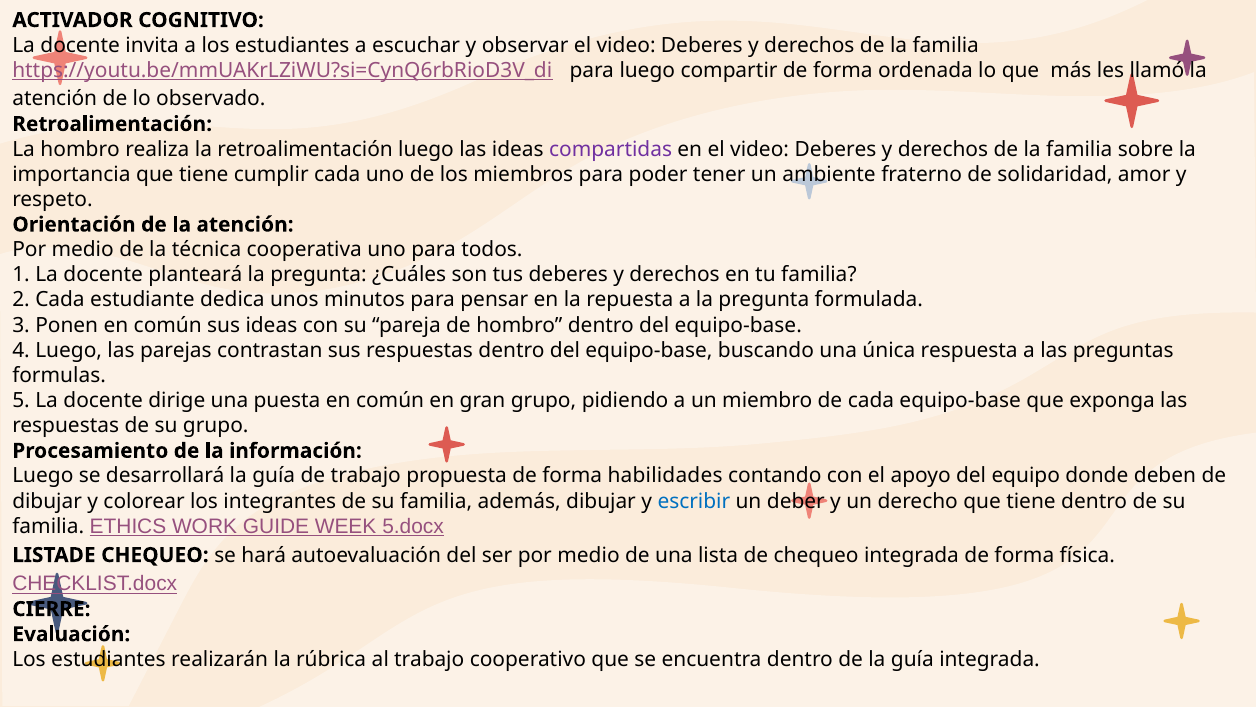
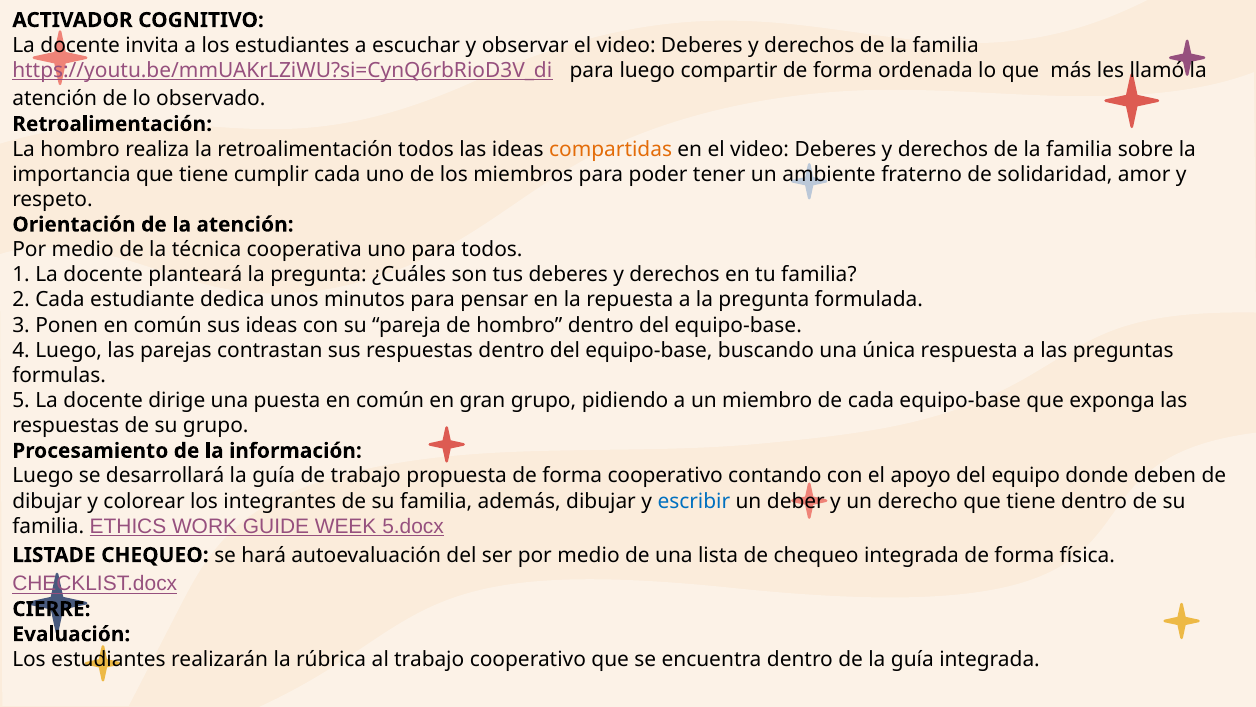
retroalimentación luego: luego -> todos
compartidas colour: purple -> orange
forma habilidades: habilidades -> cooperativo
